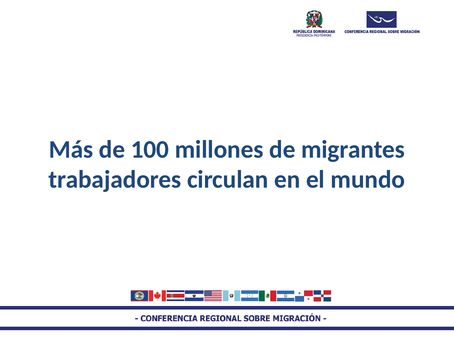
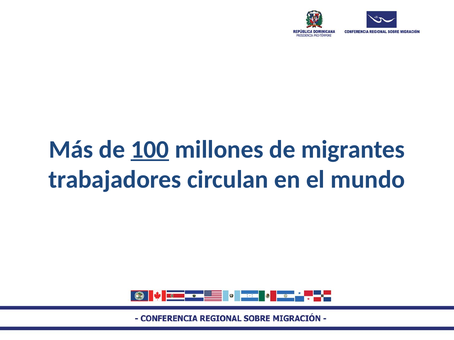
100 underline: none -> present
